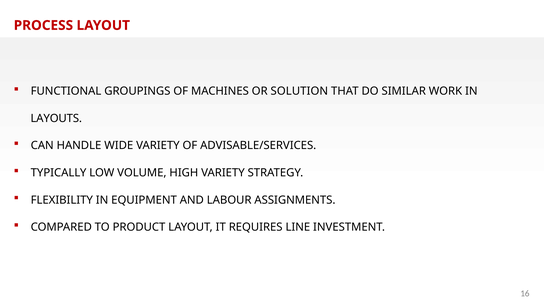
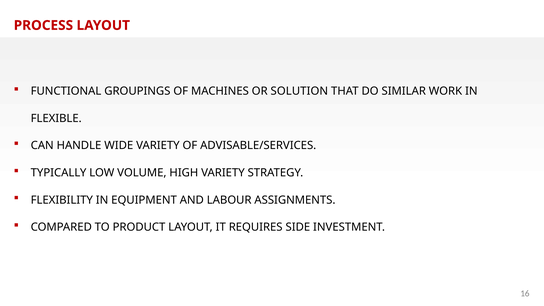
LAYOUTS: LAYOUTS -> FLEXIBLE
LINE: LINE -> SIDE
